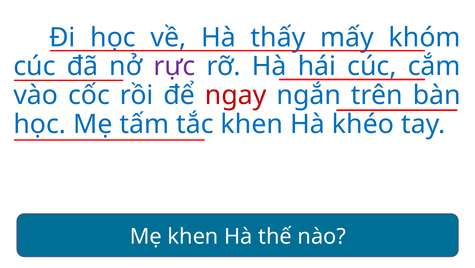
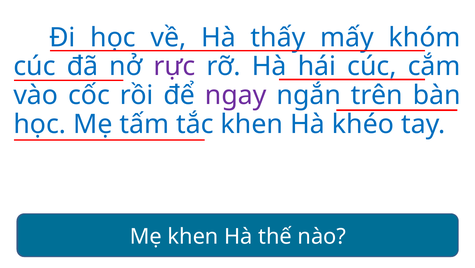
ngay colour: red -> purple
